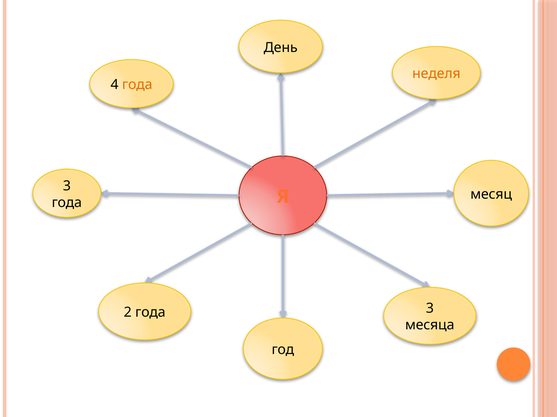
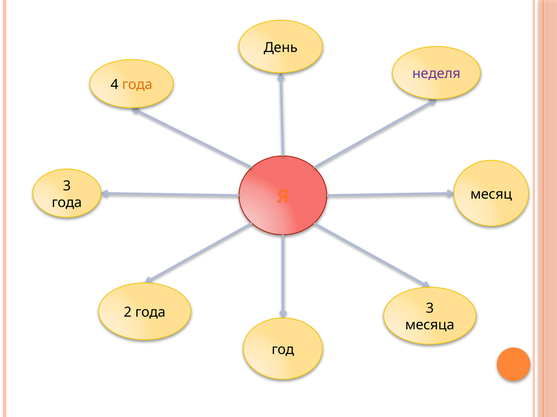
неделя colour: orange -> purple
